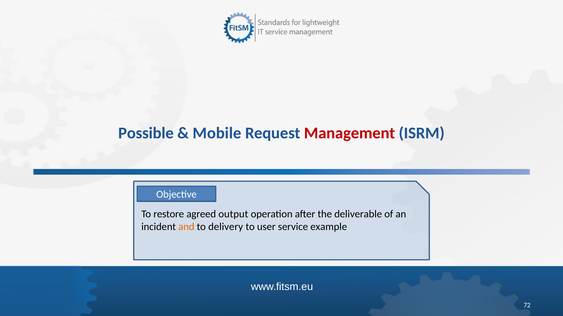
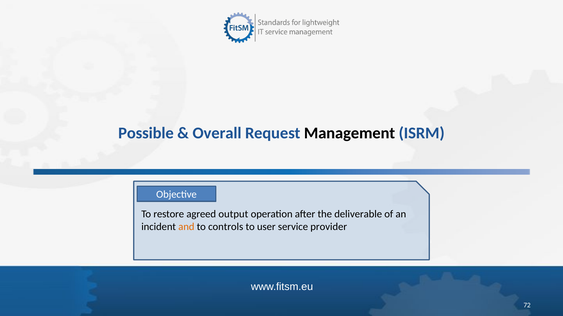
Mobile: Mobile -> Overall
Management colour: red -> black
delivery: delivery -> controls
example: example -> provider
